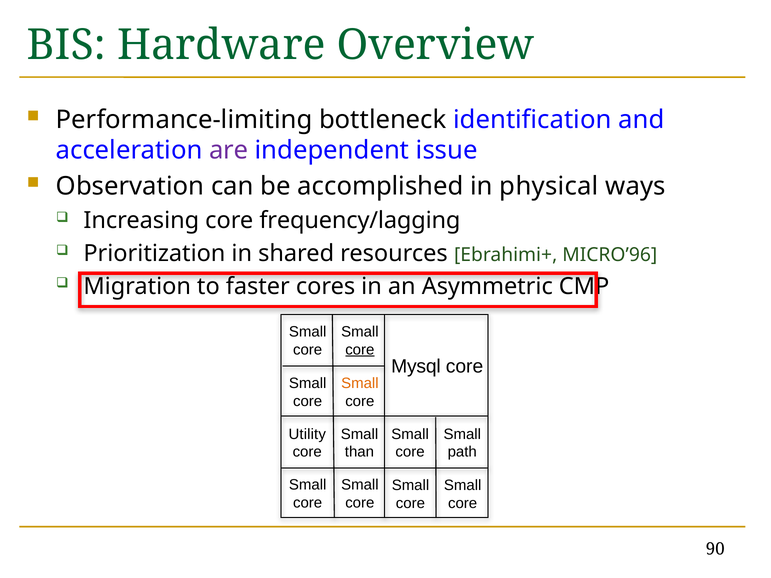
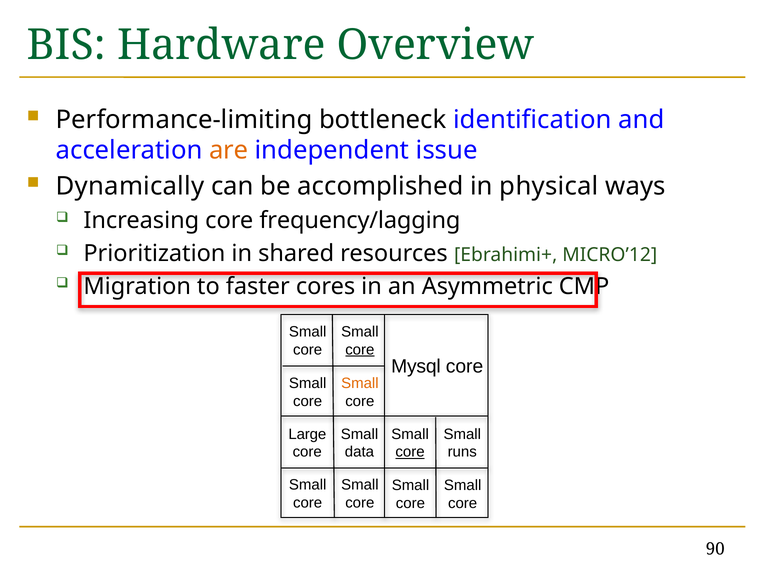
are colour: purple -> orange
Observation: Observation -> Dynamically
MICRO’96: MICRO’96 -> MICRO’12
Utility: Utility -> Large
than: than -> data
core at (410, 452) underline: none -> present
path: path -> runs
